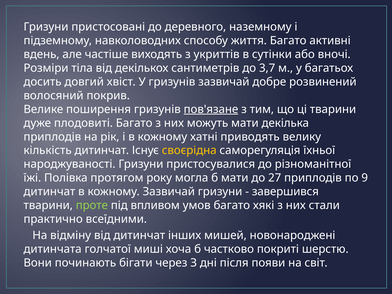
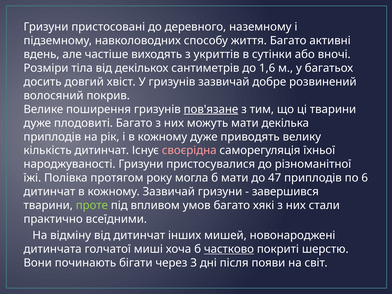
3,7: 3,7 -> 1,6
кожному хатні: хатні -> дуже
своєрідна colour: yellow -> pink
27: 27 -> 47
9: 9 -> 6
частково underline: none -> present
